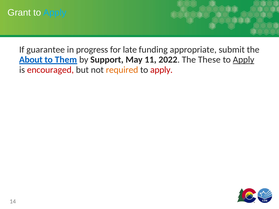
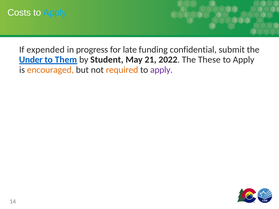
Grant: Grant -> Costs
guarantee: guarantee -> expended
appropriate: appropriate -> confidential
About: About -> Under
Support: Support -> Student
11: 11 -> 21
Apply at (244, 60) underline: present -> none
encouraged colour: red -> orange
apply at (161, 70) colour: red -> purple
